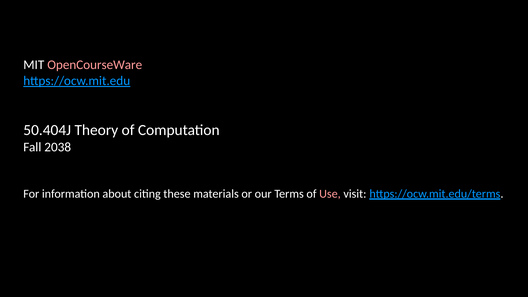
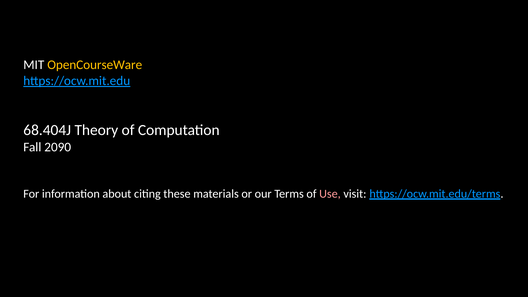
OpenCourseWare colour: pink -> yellow
50.404J: 50.404J -> 68.404J
2038: 2038 -> 2090
